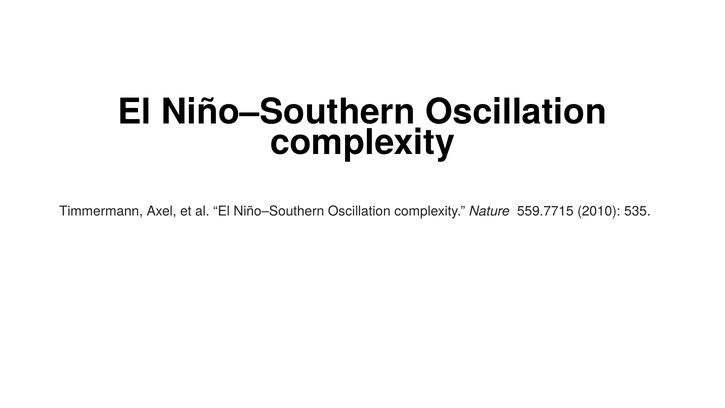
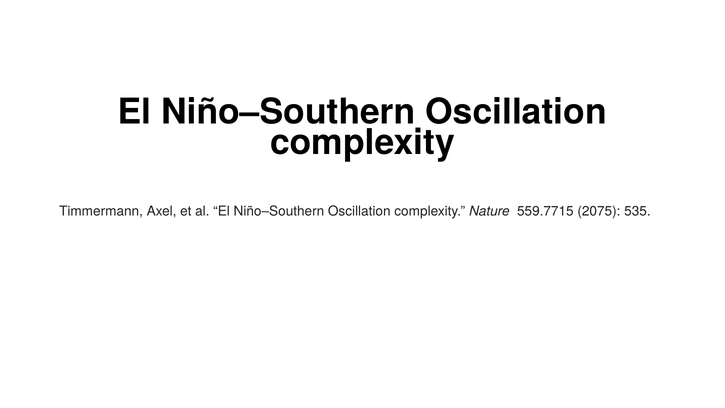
2010: 2010 -> 2075
